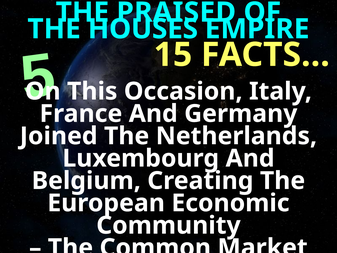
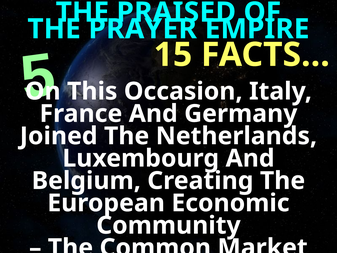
HOUSES: HOUSES -> PRAYER
